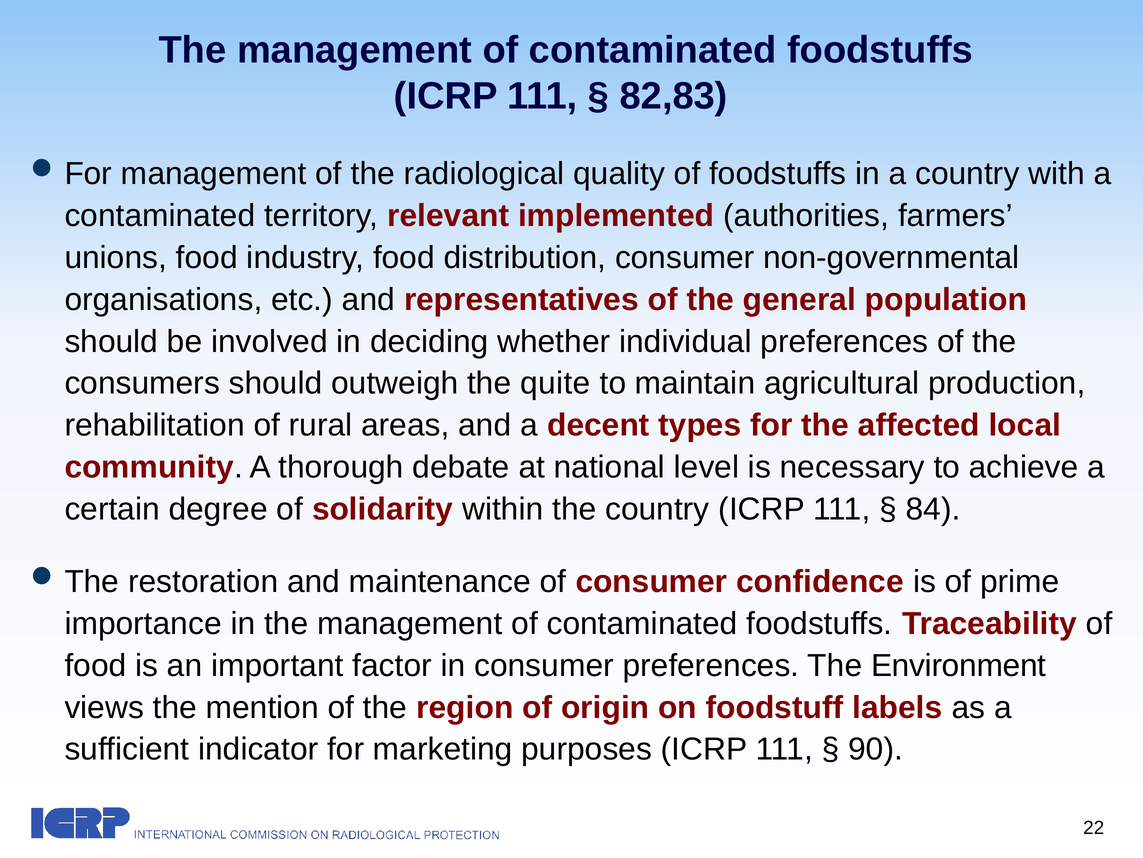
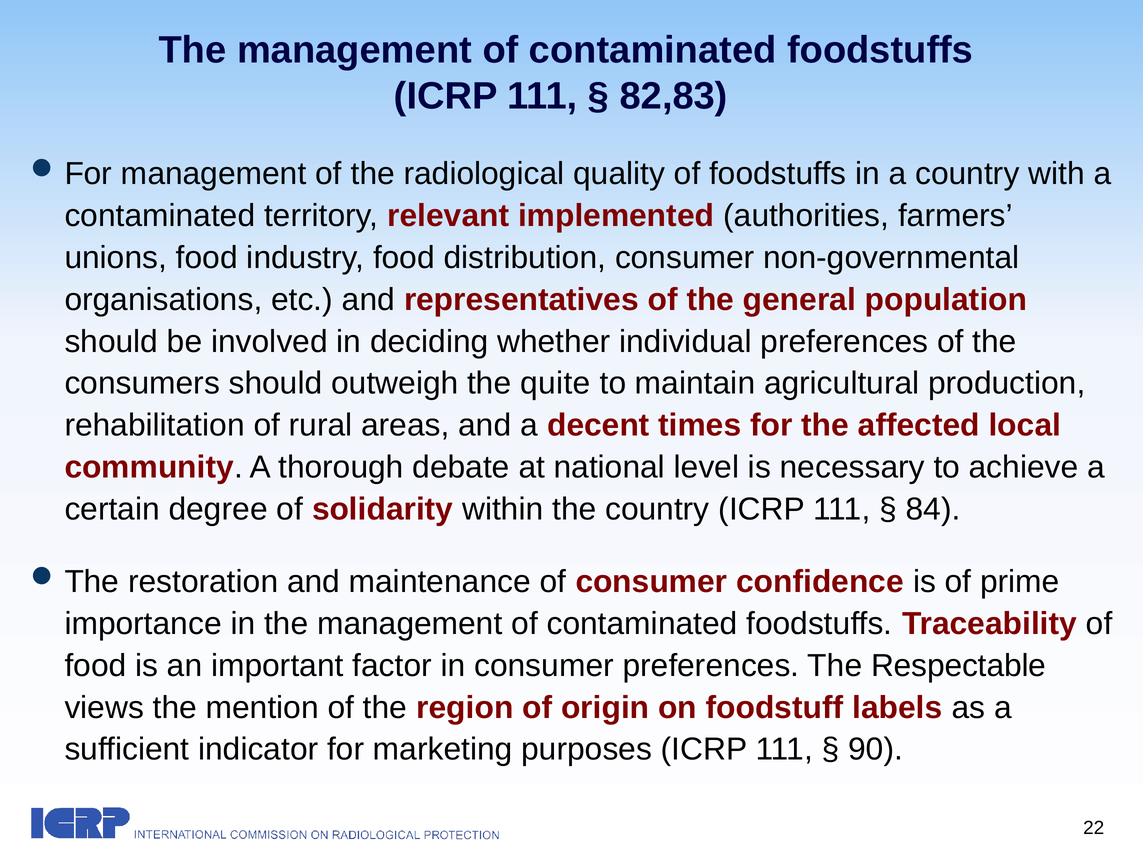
types: types -> times
Environment: Environment -> Respectable
